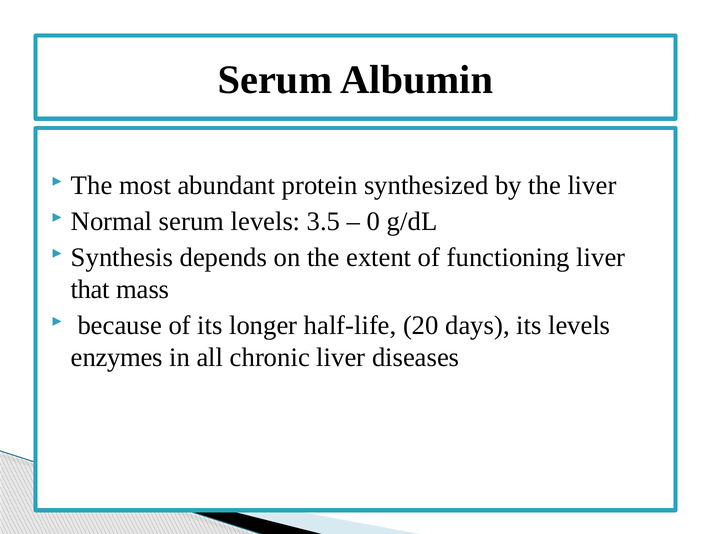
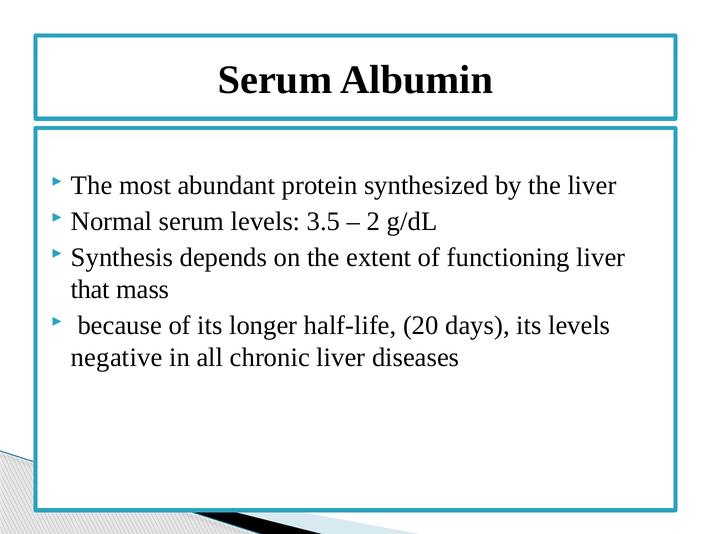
0: 0 -> 2
enzymes: enzymes -> negative
